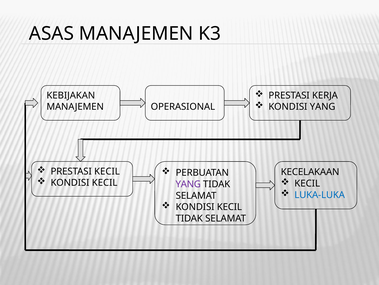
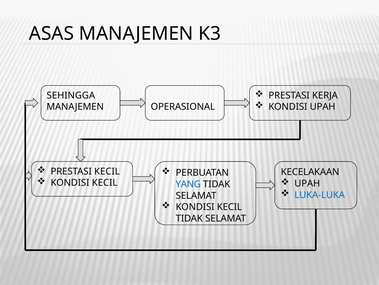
KEBIJAKAN: KEBIJAKAN -> SEHINGGA
KONDISI YANG: YANG -> UPAH
KECIL at (307, 183): KECIL -> UPAH
YANG at (188, 184) colour: purple -> blue
